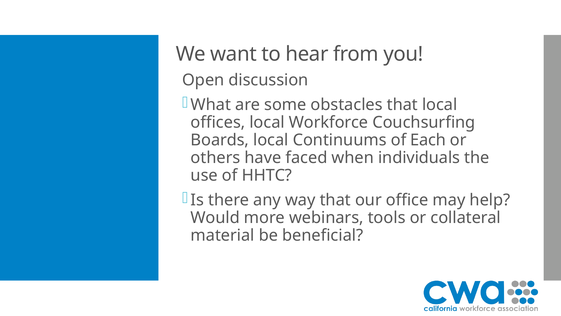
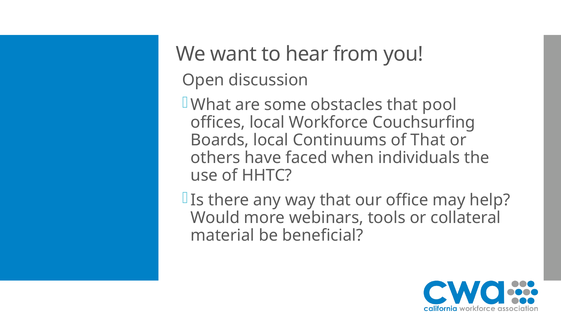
that local: local -> pool
of Each: Each -> That
